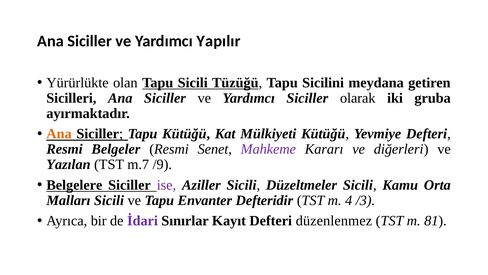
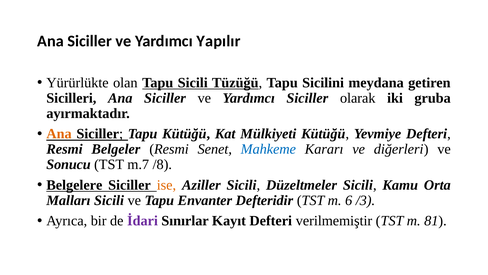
Mahkeme colour: purple -> blue
Yazılan: Yazılan -> Sonucu
/9: /9 -> /8
ise colour: purple -> orange
4: 4 -> 6
düzenlenmez: düzenlenmez -> verilmemiştir
